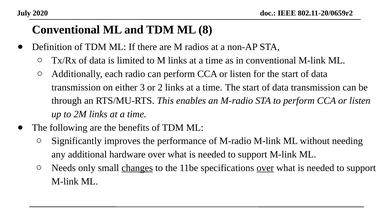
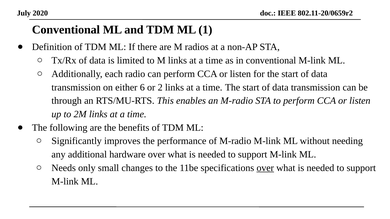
8: 8 -> 1
3: 3 -> 6
changes underline: present -> none
